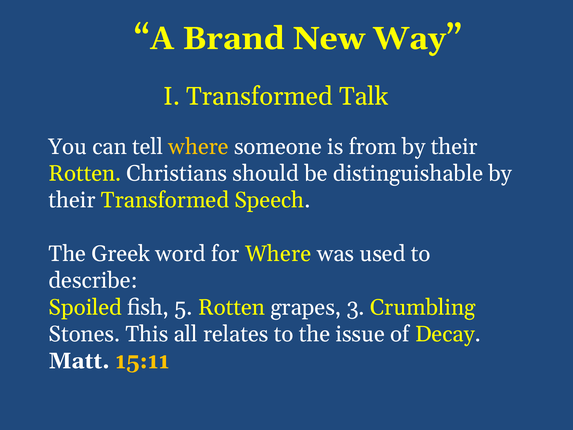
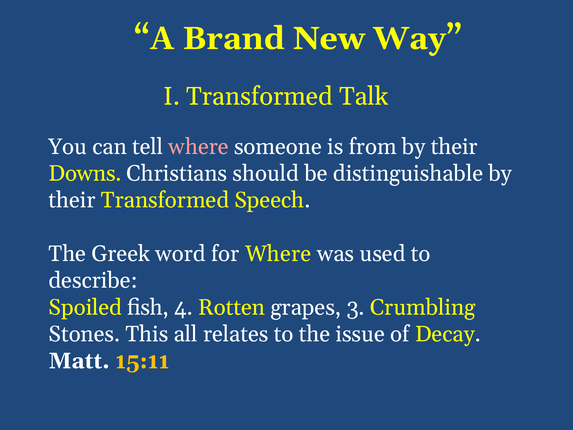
where at (199, 147) colour: yellow -> pink
Rotten at (85, 173): Rotten -> Downs
5: 5 -> 4
